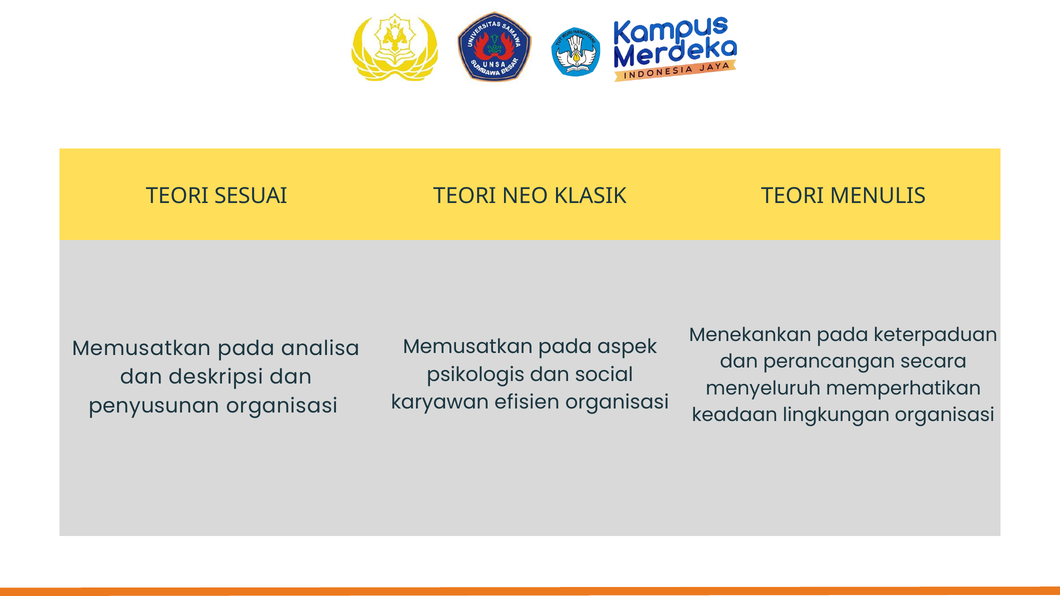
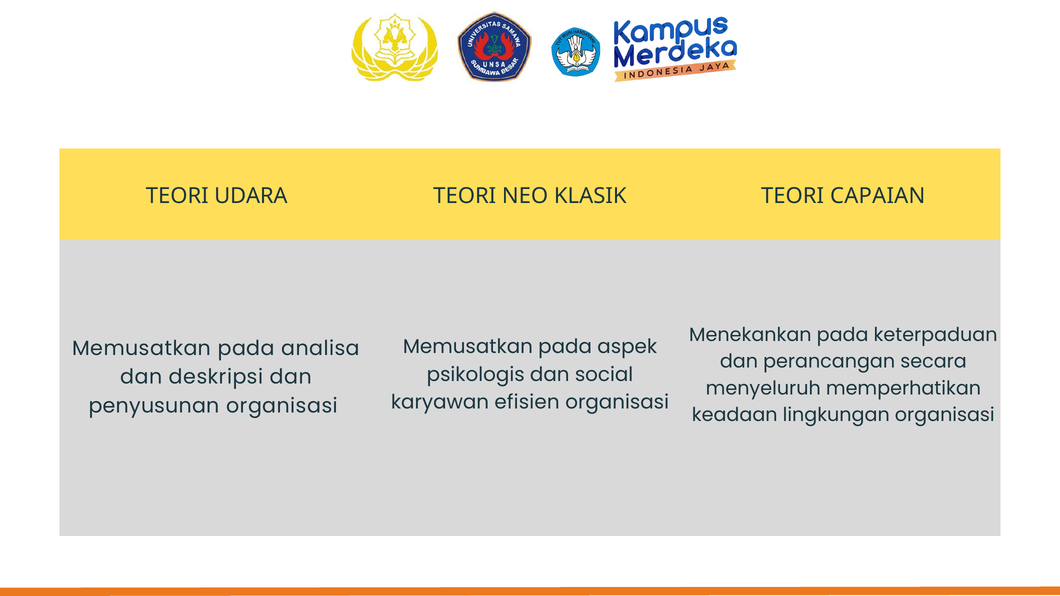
SESUAI: SESUAI -> UDARA
MENULIS: MENULIS -> CAPAIAN
